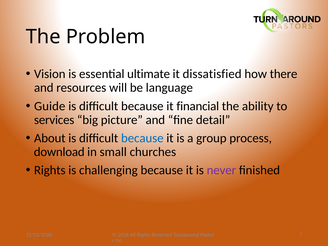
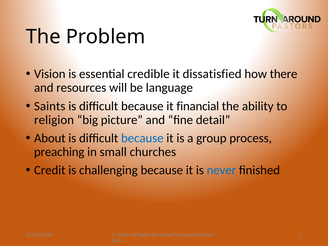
ultimate: ultimate -> credible
Guide: Guide -> Saints
services: services -> religion
download: download -> preaching
Rights at (50, 170): Rights -> Credit
never colour: purple -> blue
